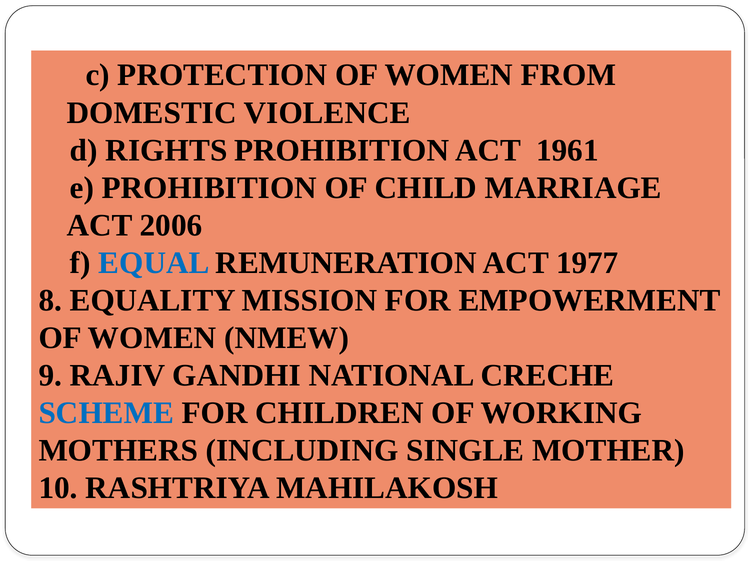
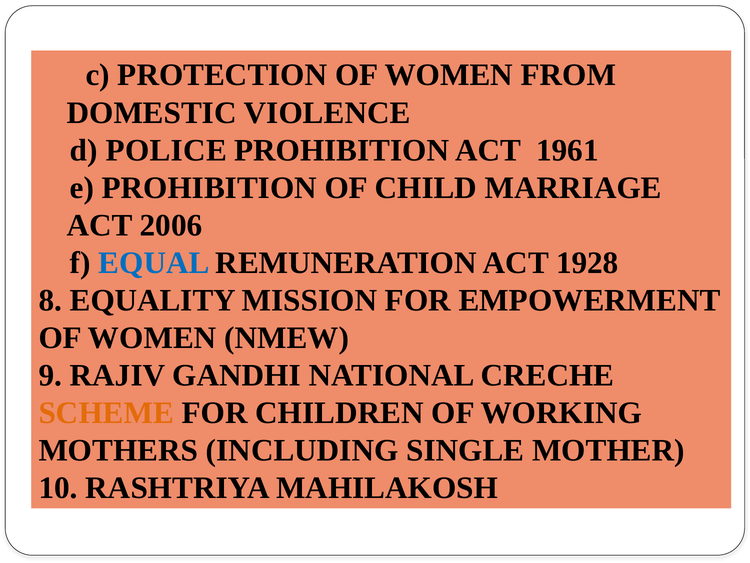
RIGHTS: RIGHTS -> POLICE
1977: 1977 -> 1928
SCHEME colour: blue -> orange
